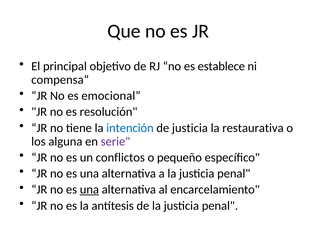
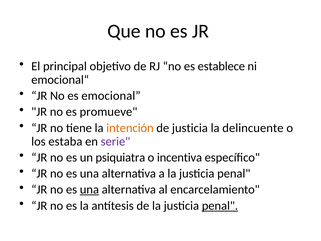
compensa“: compensa“ -> emocional“
resolución: resolución -> promueve
intención colour: blue -> orange
restaurativa: restaurativa -> delincuente
alguna: alguna -> estaba
conflictos: conflictos -> psiquiatra
pequeño: pequeño -> incentiva
penal at (220, 205) underline: none -> present
